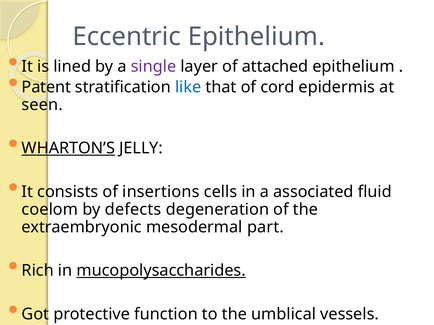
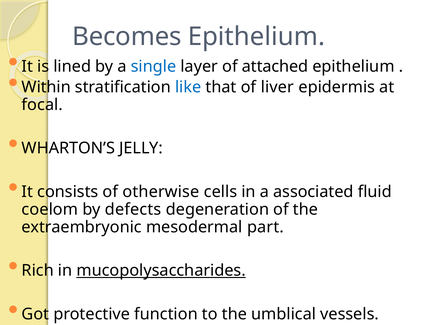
Eccentric: Eccentric -> Becomes
single colour: purple -> blue
Patent: Patent -> Within
cord: cord -> liver
seen: seen -> focal
WHARTON’S underline: present -> none
insertions: insertions -> otherwise
